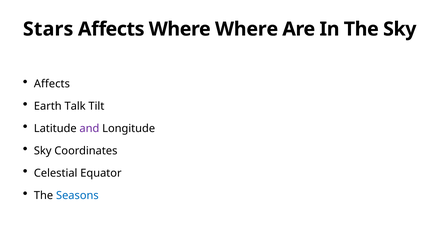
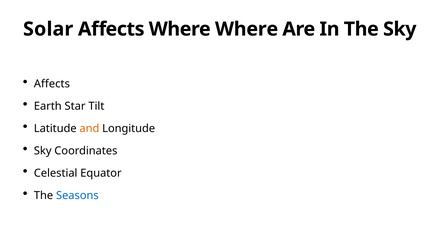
Stars: Stars -> Solar
Talk: Talk -> Star
and colour: purple -> orange
